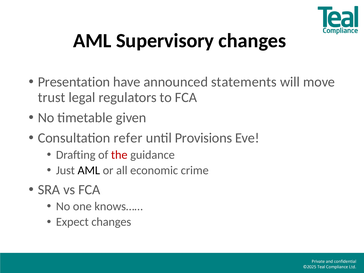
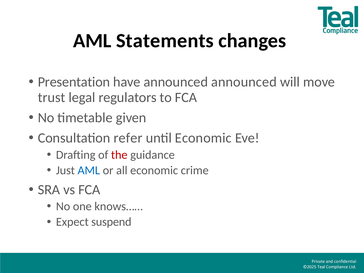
Supervisory: Supervisory -> Statements
announced statements: statements -> announced
until Provisions: Provisions -> Economic
AML at (89, 170) colour: black -> blue
Expect changes: changes -> suspend
